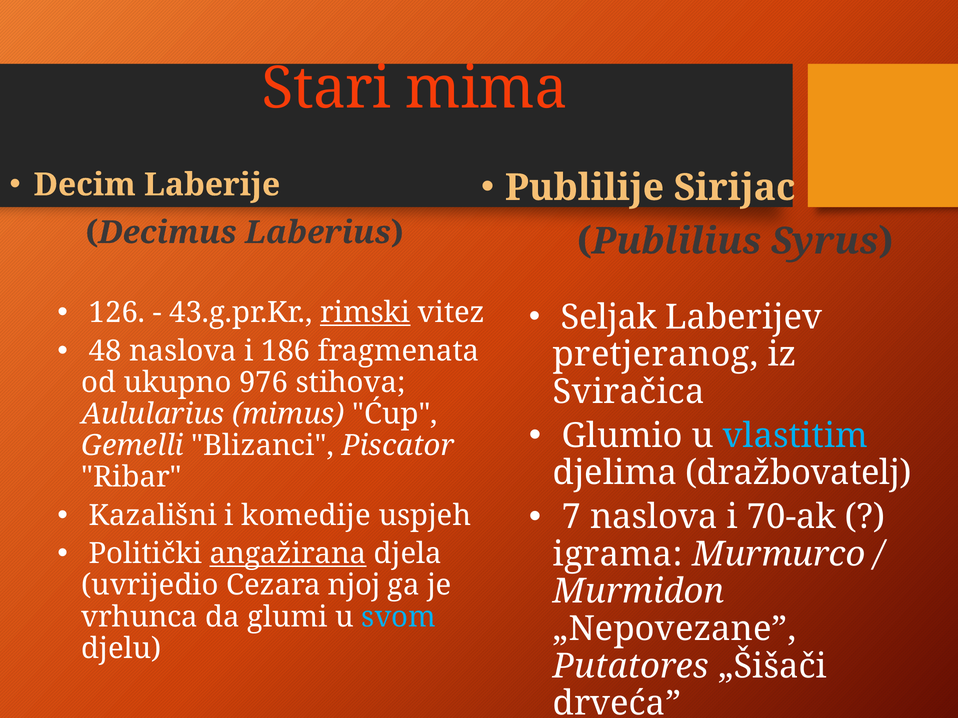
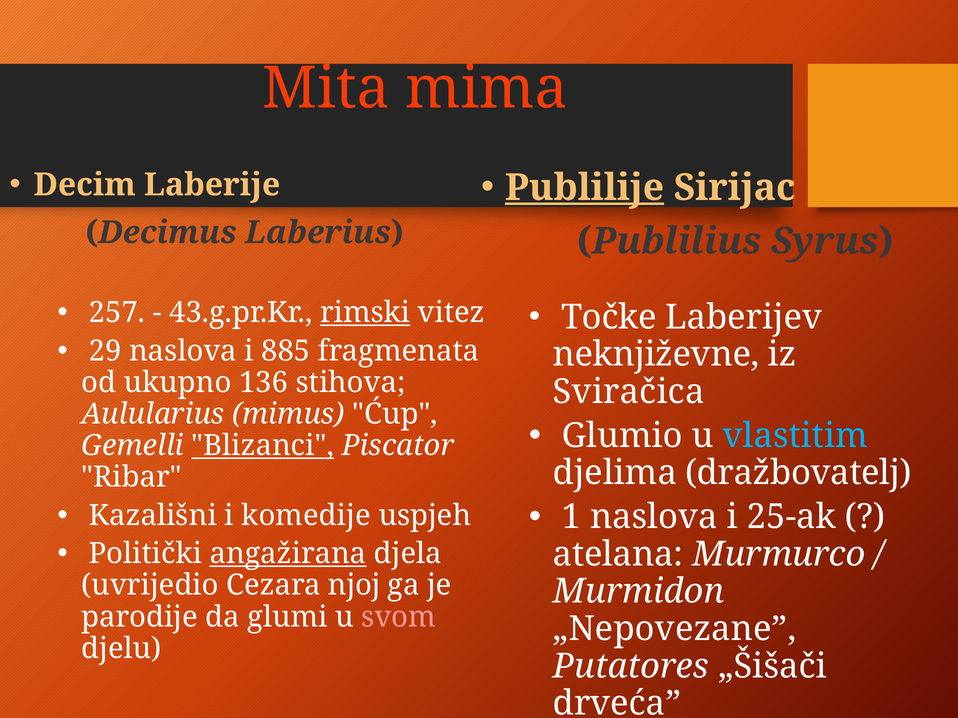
Stari: Stari -> Mita
Publilije underline: none -> present
126: 126 -> 257
Seljak: Seljak -> Točke
48: 48 -> 29
186: 186 -> 885
pretjeranog: pretjeranog -> neknjiževne
976: 976 -> 136
Blizanci underline: none -> present
7: 7 -> 1
70-ak: 70-ak -> 25-ak
igrama: igrama -> atelana
vrhunca: vrhunca -> parodije
svom colour: light blue -> pink
